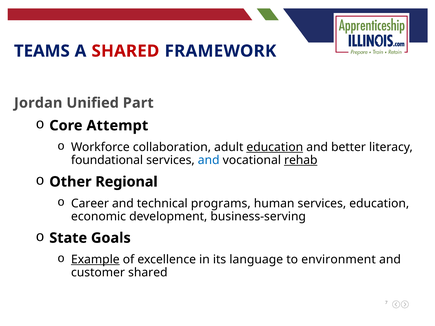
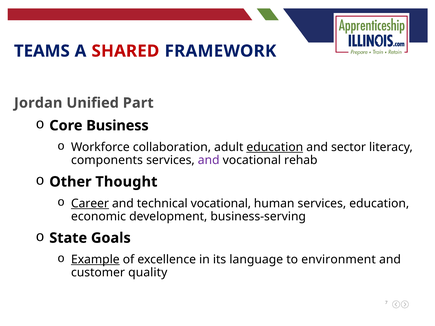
Attempt: Attempt -> Business
better: better -> sector
foundational: foundational -> components
and at (209, 160) colour: blue -> purple
rehab underline: present -> none
Regional: Regional -> Thought
Career underline: none -> present
technical programs: programs -> vocational
customer shared: shared -> quality
